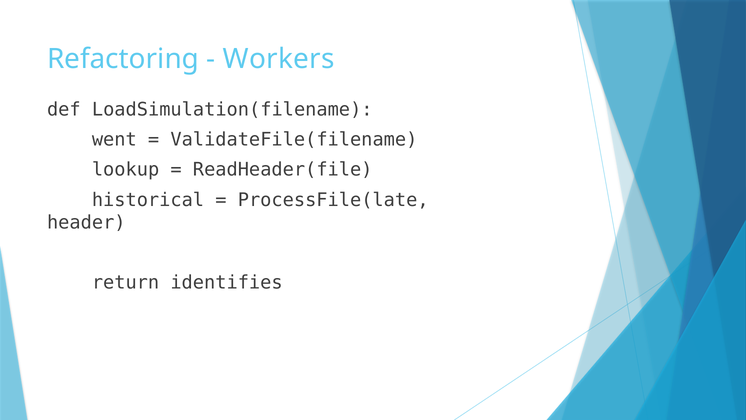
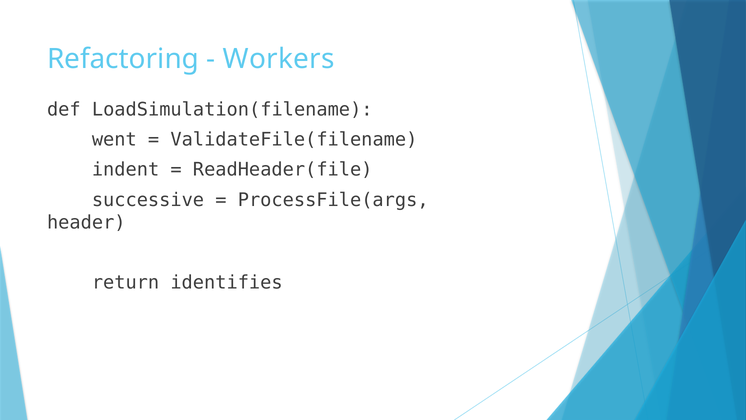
lookup: lookup -> indent
historical: historical -> successive
ProcessFile(late: ProcessFile(late -> ProcessFile(args
